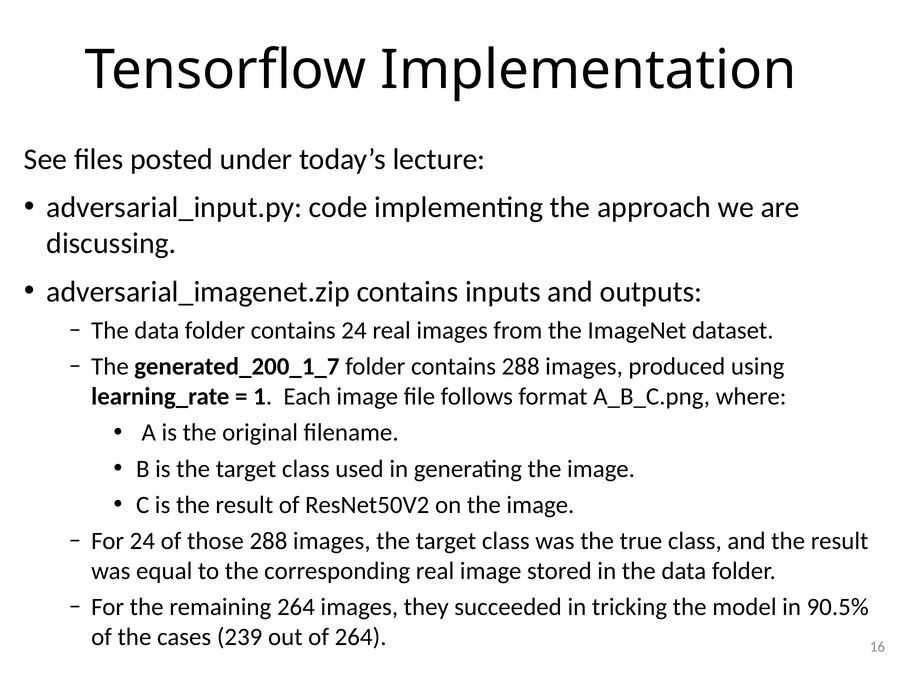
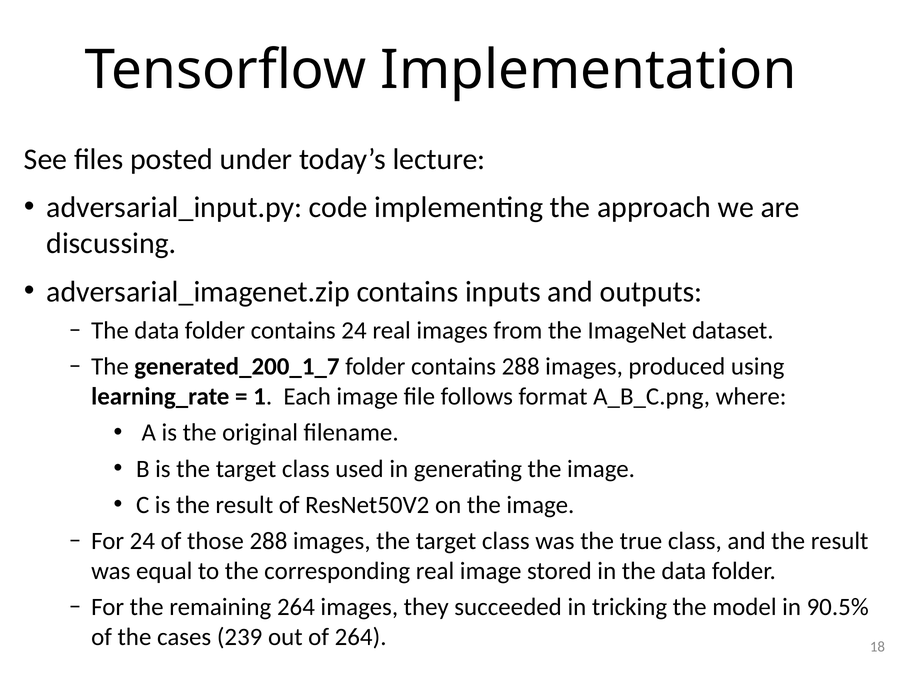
16: 16 -> 18
